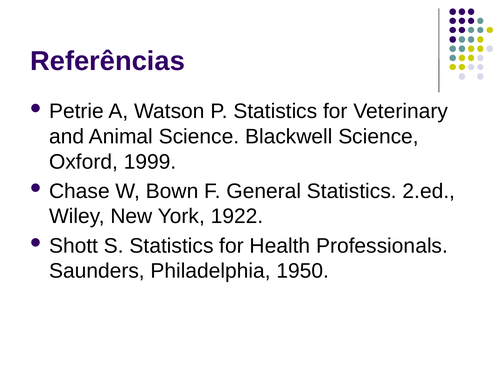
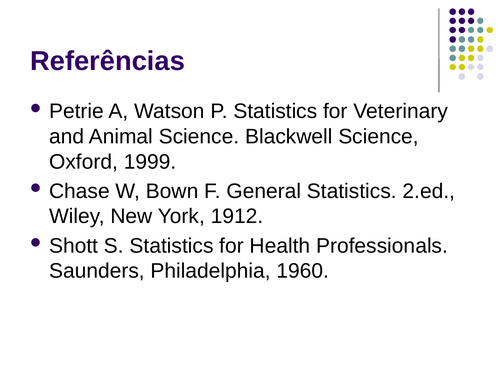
1922: 1922 -> 1912
1950: 1950 -> 1960
